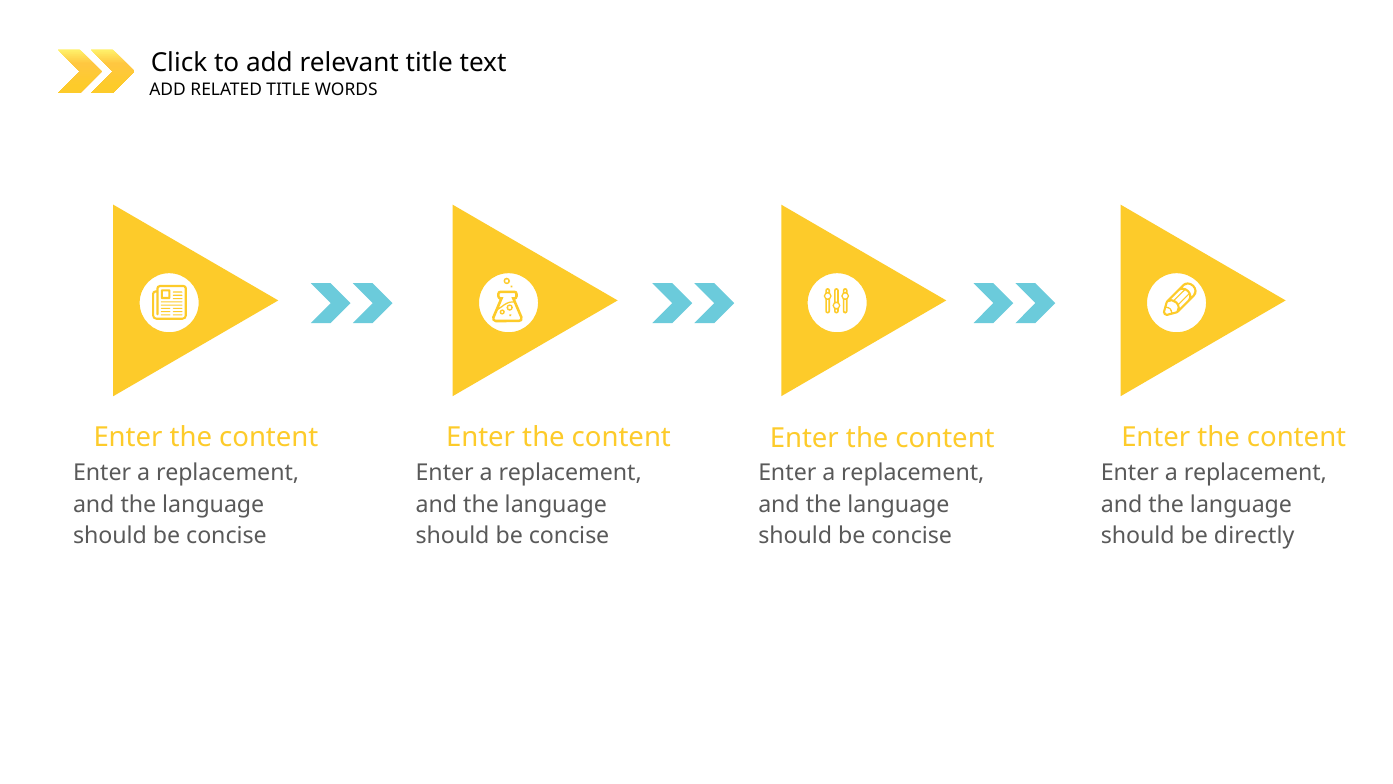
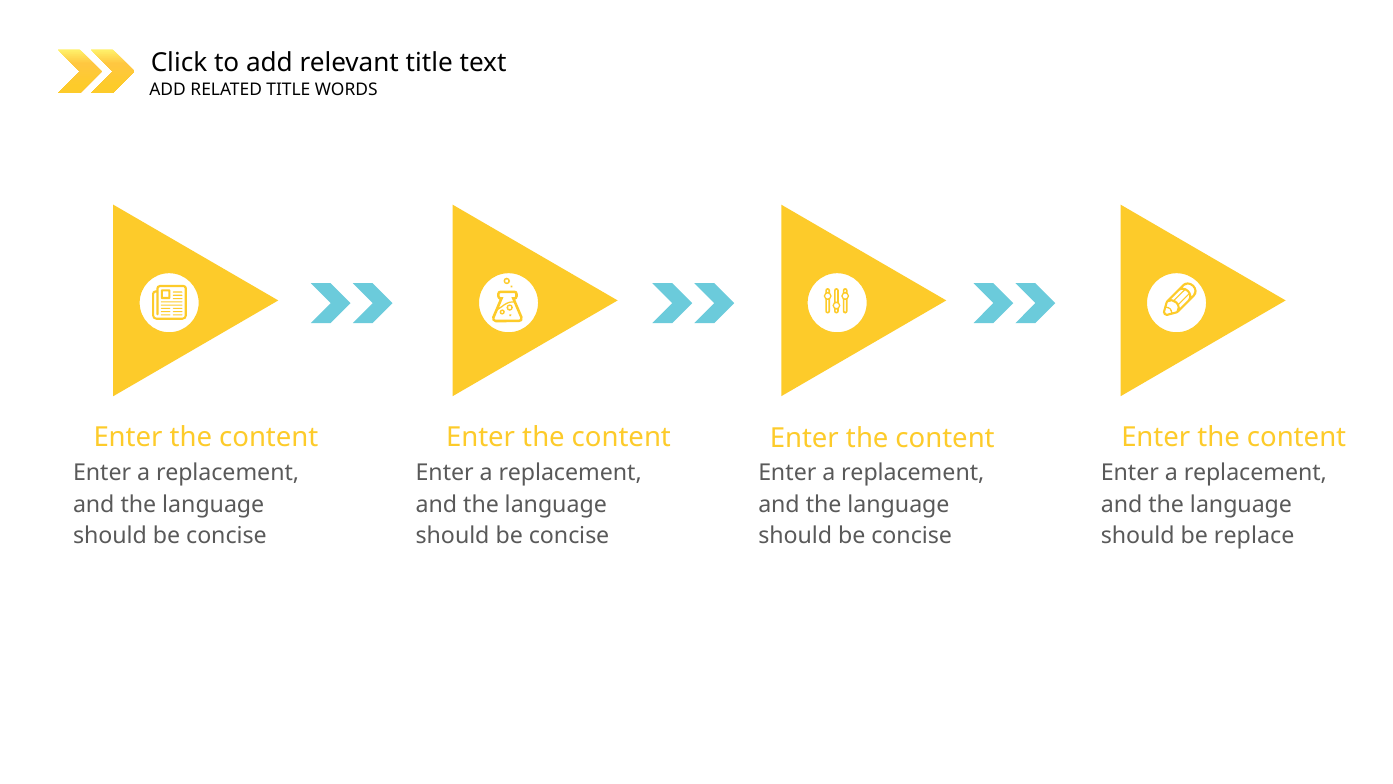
directly: directly -> replace
